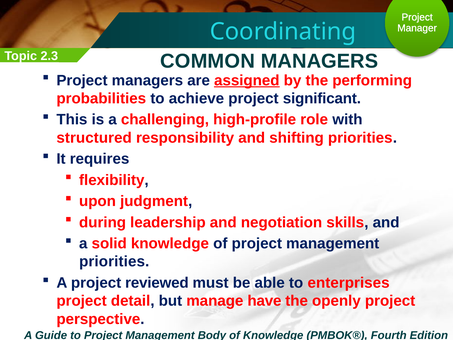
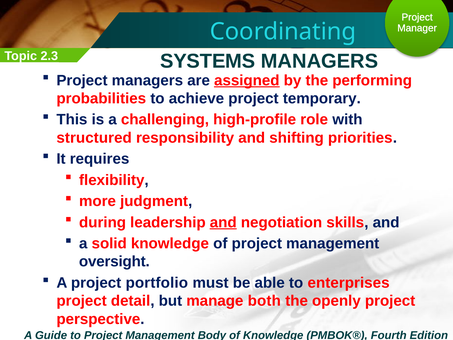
COMMON: COMMON -> SYSTEMS
significant: significant -> temporary
upon: upon -> more
and at (223, 222) underline: none -> present
priorities at (114, 261): priorities -> oversight
reviewed: reviewed -> portfolio
have: have -> both
